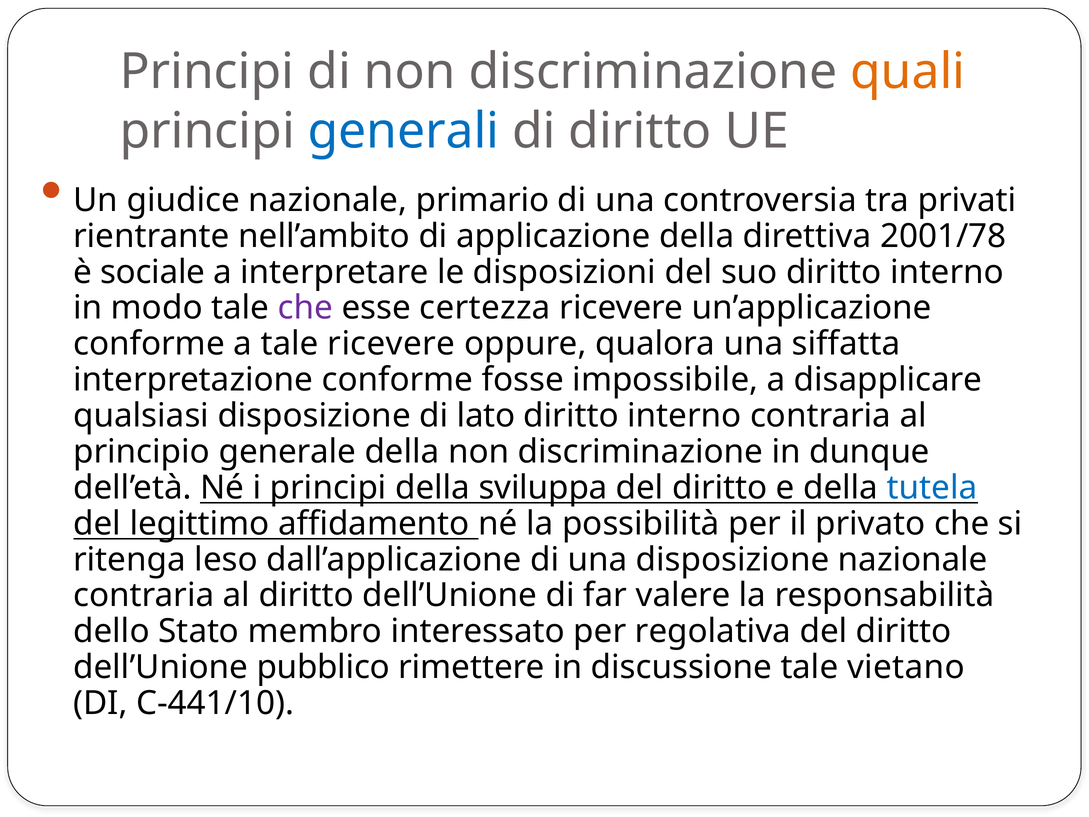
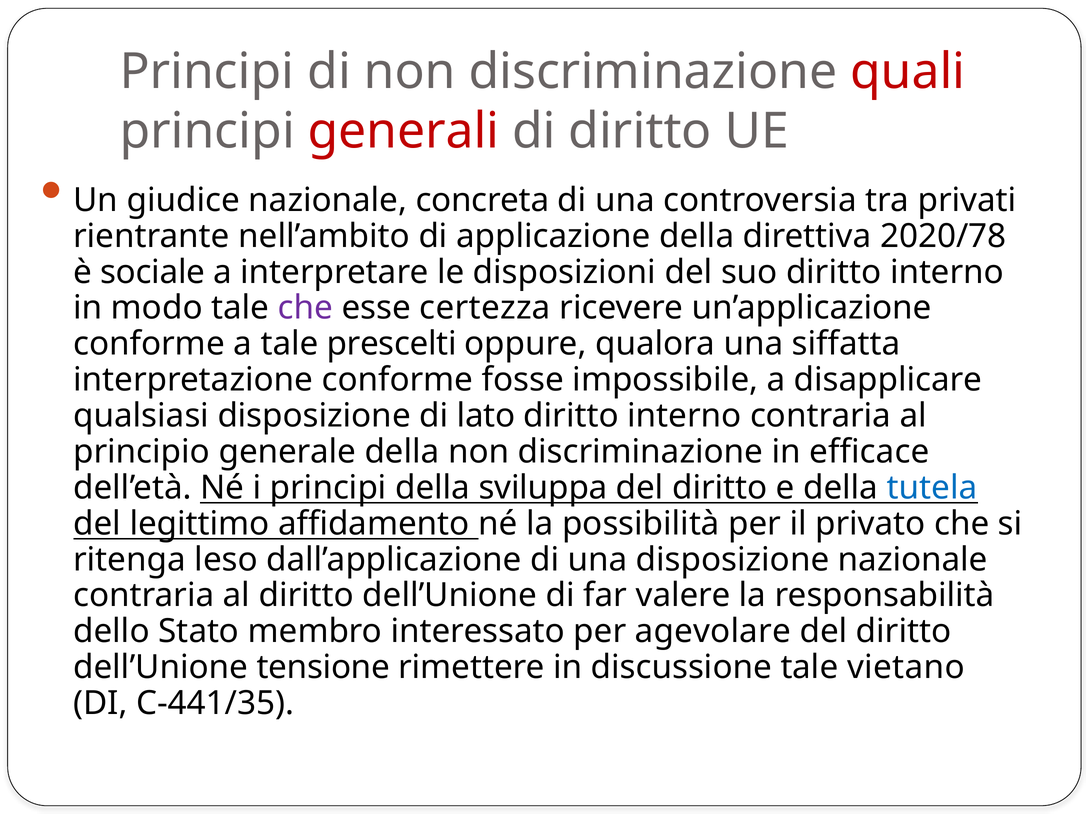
quali colour: orange -> red
generali colour: blue -> red
primario: primario -> concreta
2001/78: 2001/78 -> 2020/78
tale ricevere: ricevere -> prescelti
dunque: dunque -> efficace
regolativa: regolativa -> agevolare
pubblico: pubblico -> tensione
C-441/10: C-441/10 -> C-441/35
